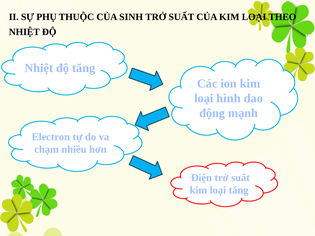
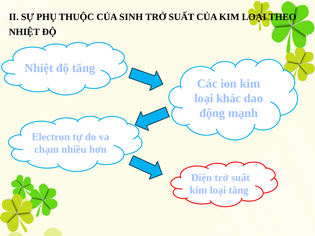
hình: hình -> khác
